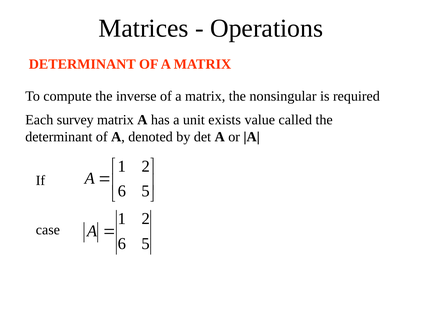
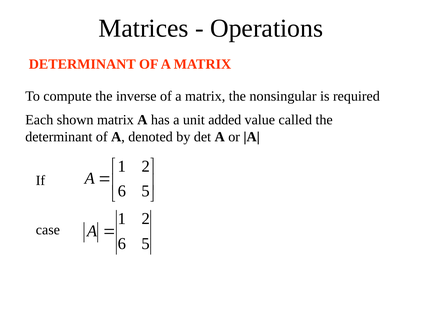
survey: survey -> shown
exists: exists -> added
